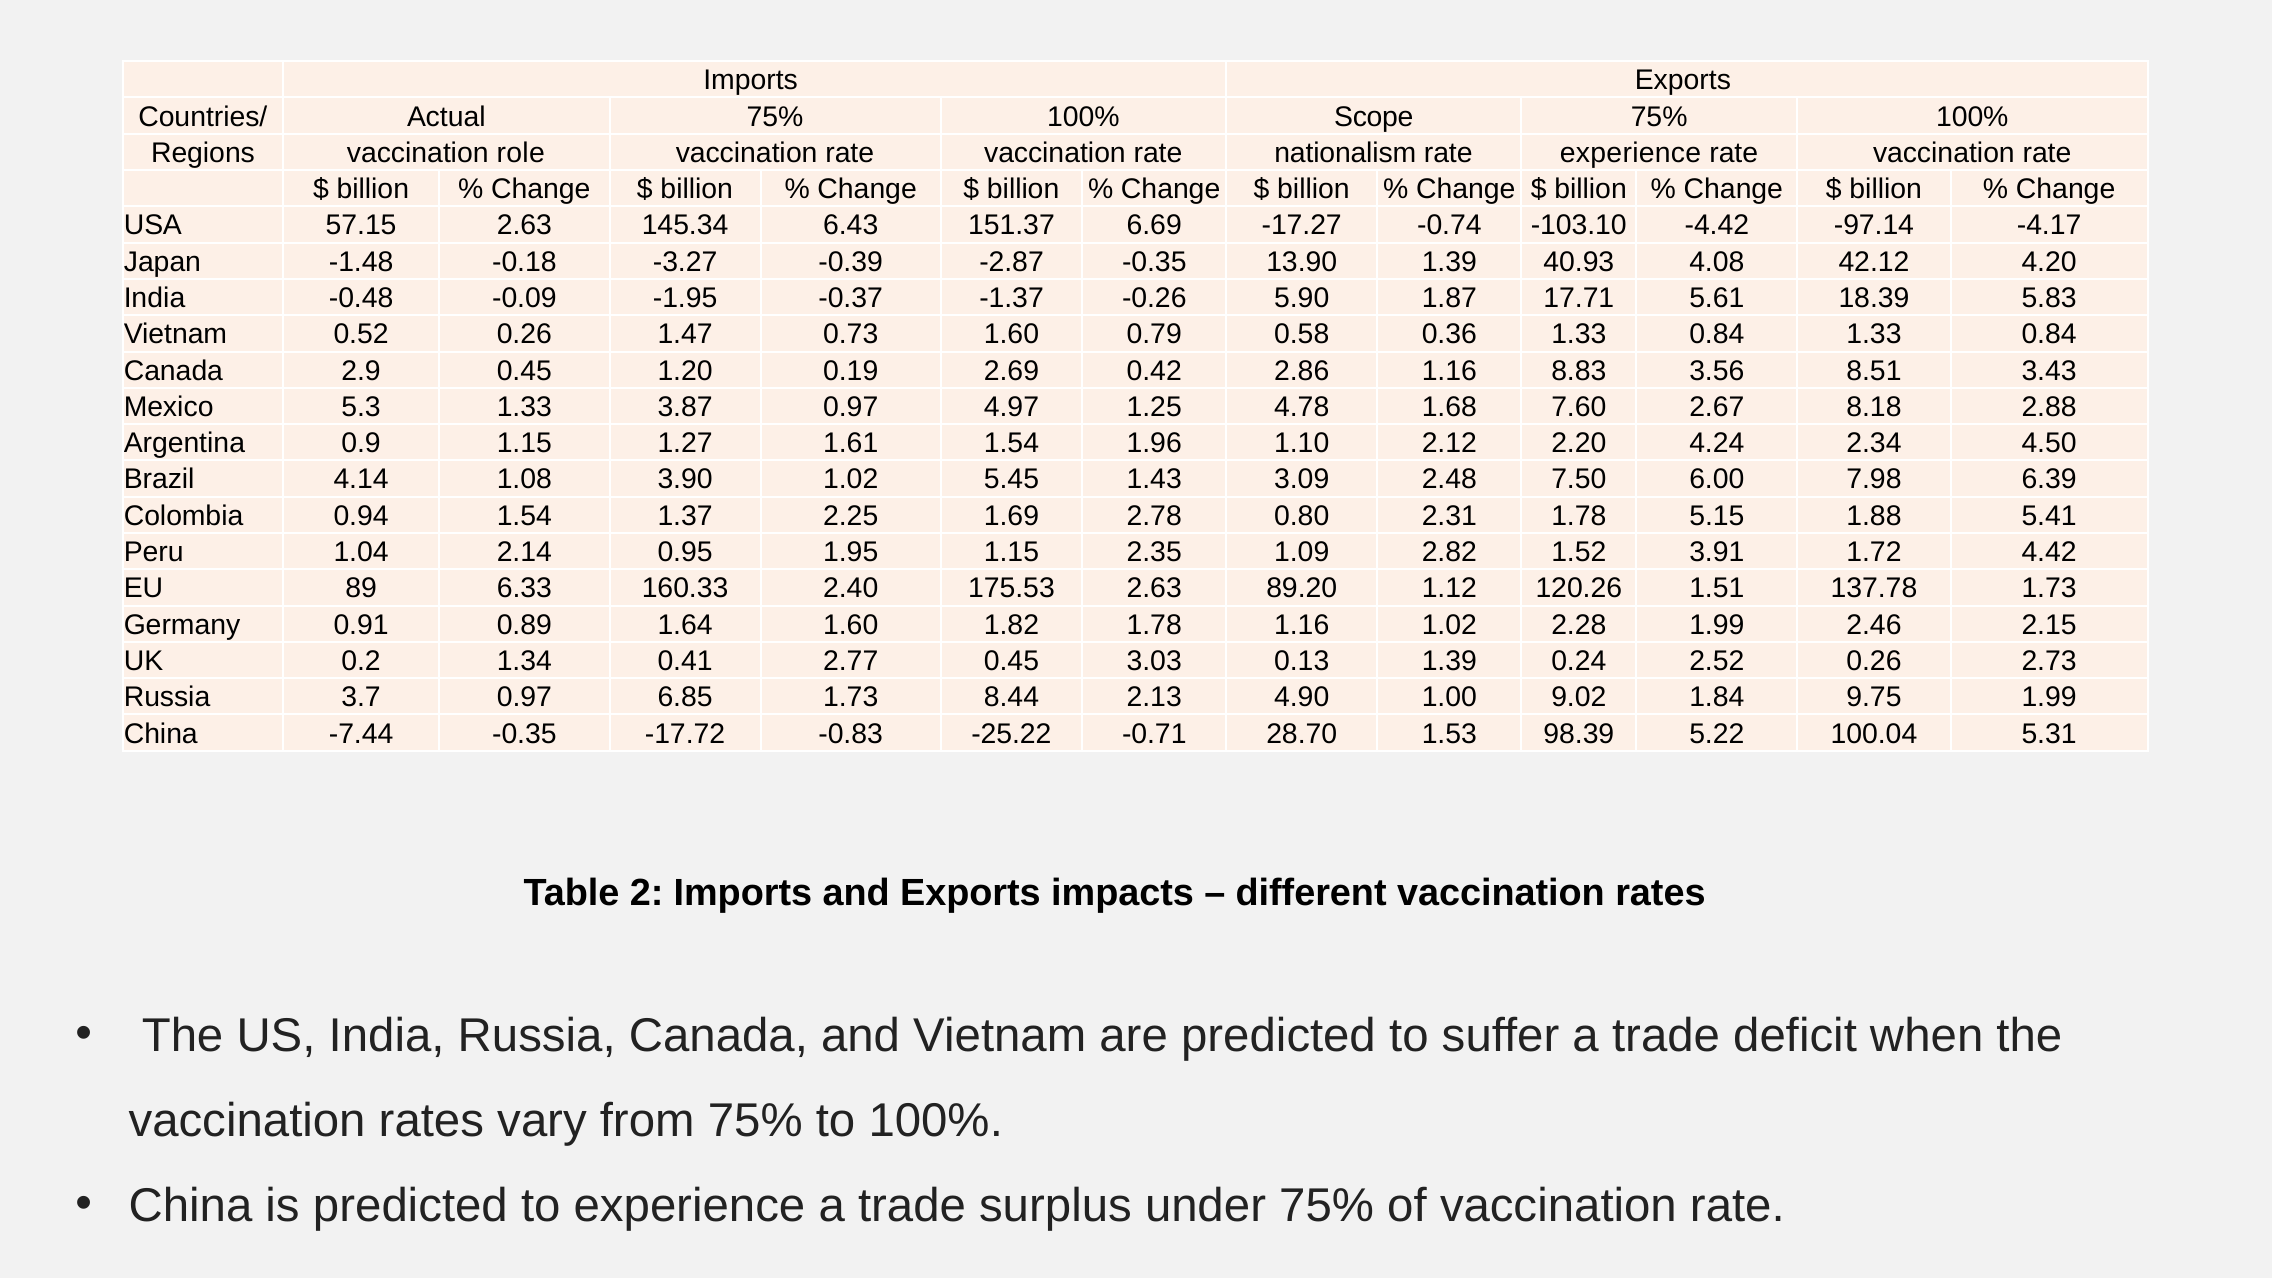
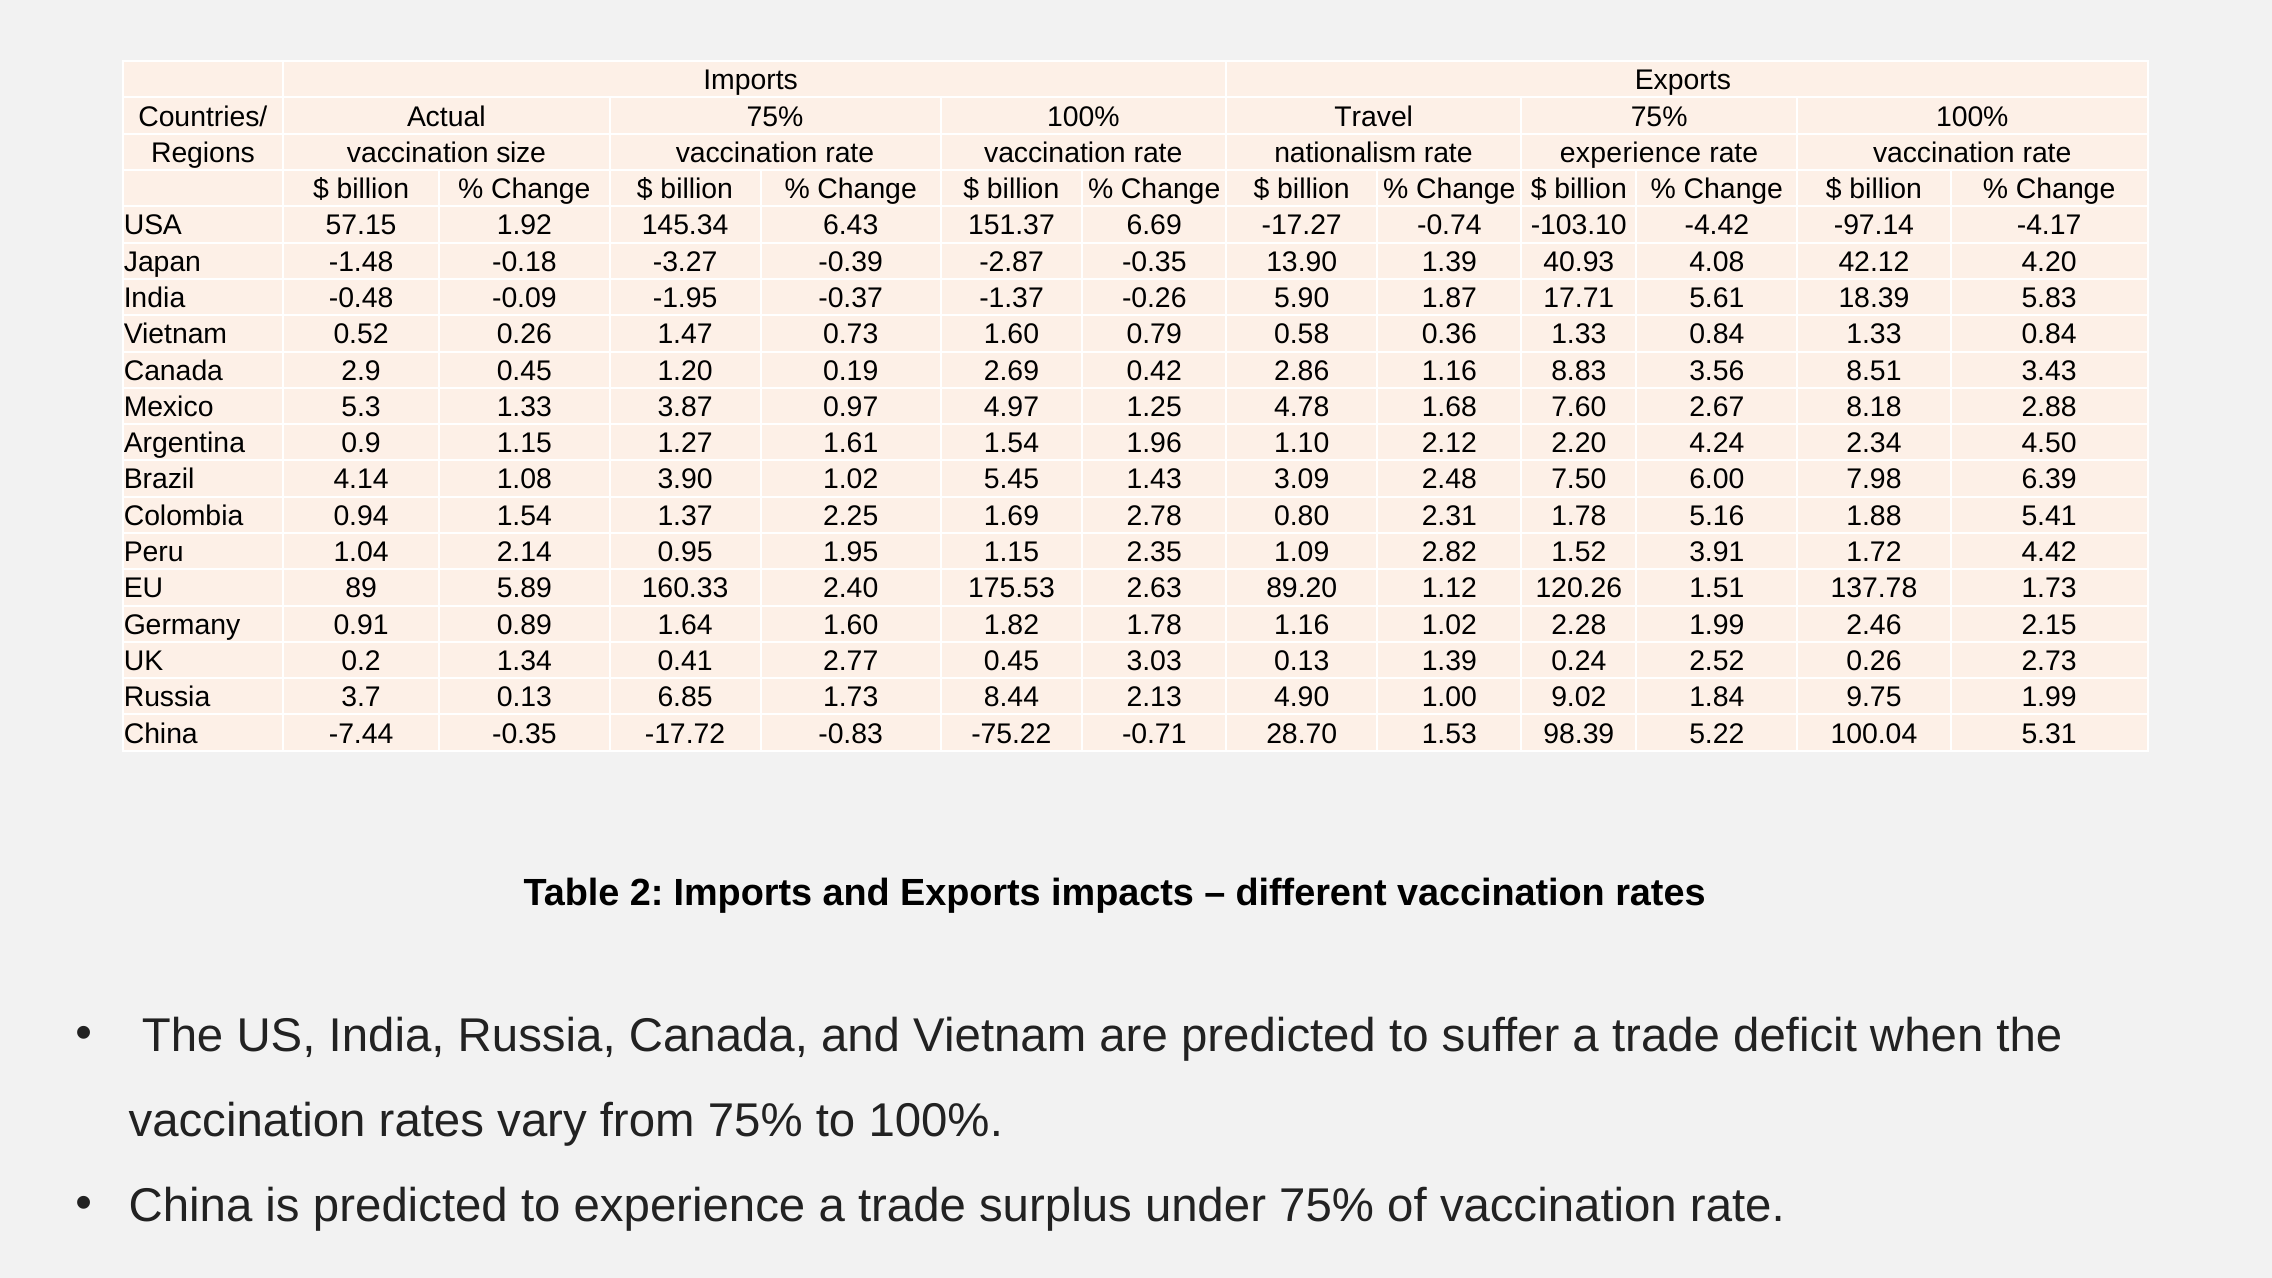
Scope: Scope -> Travel
role: role -> size
57.15 2.63: 2.63 -> 1.92
5.15: 5.15 -> 5.16
6.33: 6.33 -> 5.89
3.7 0.97: 0.97 -> 0.13
-25.22: -25.22 -> -75.22
